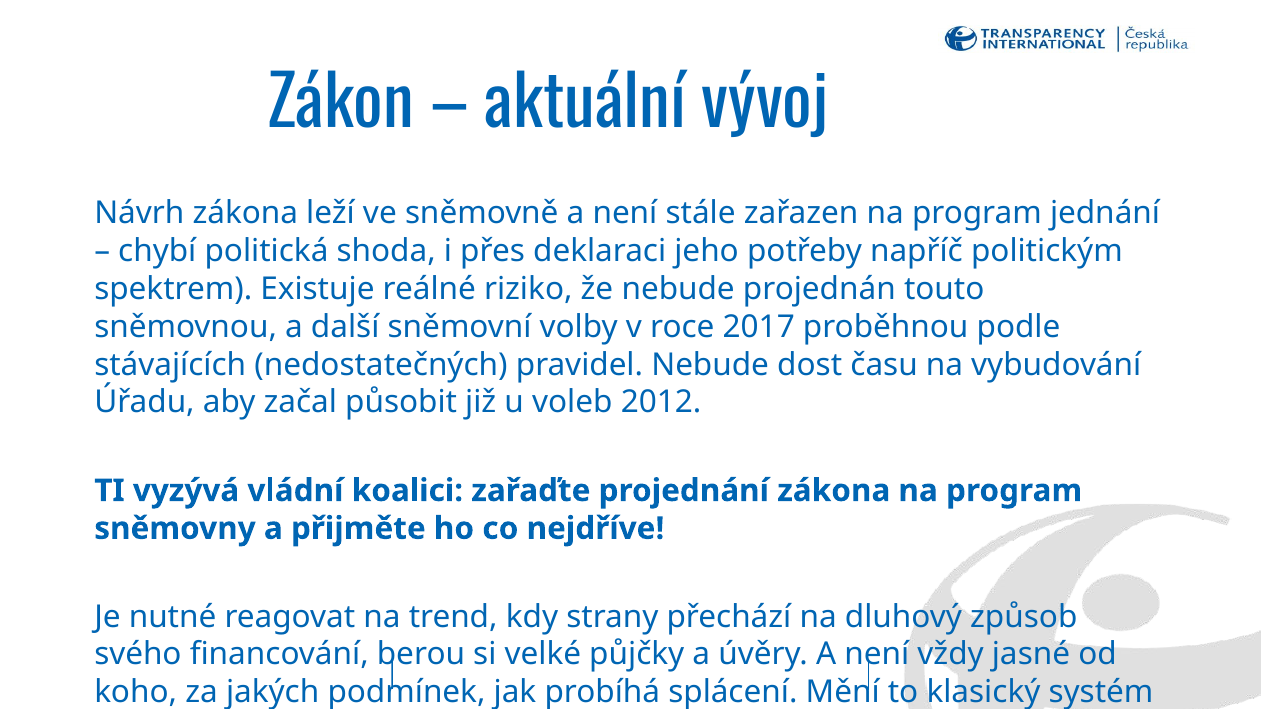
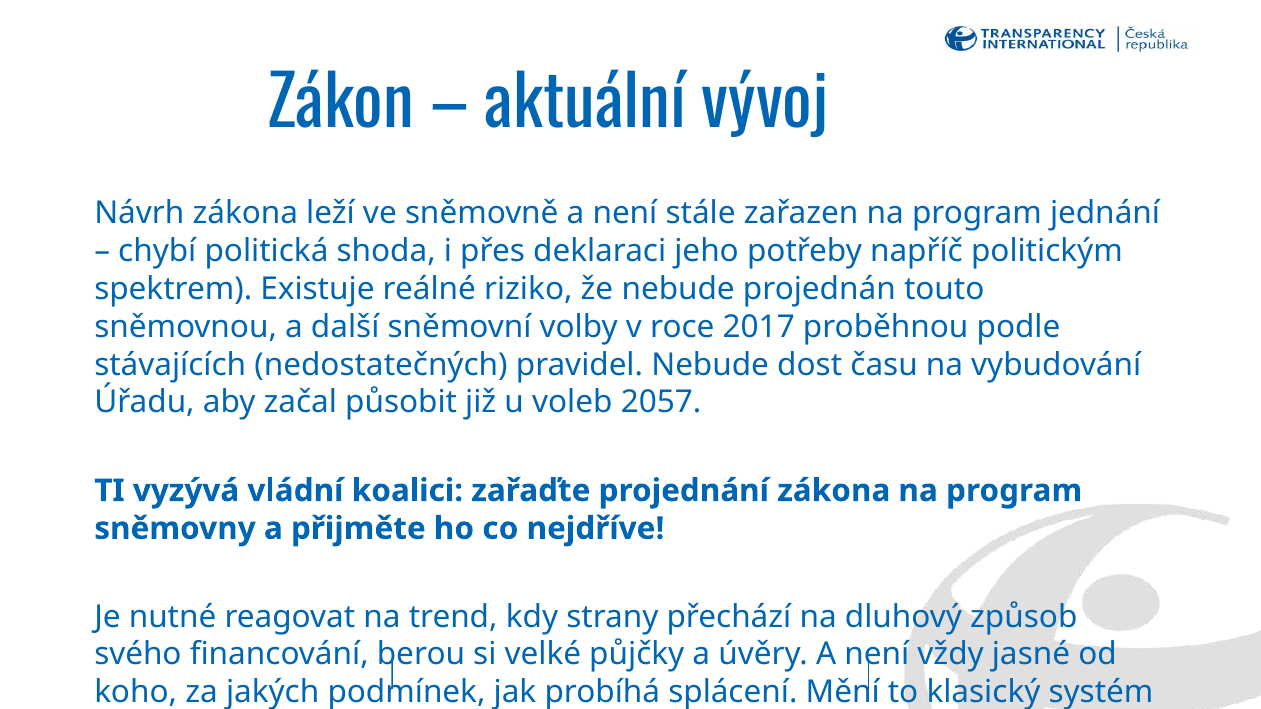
2012: 2012 -> 2057
